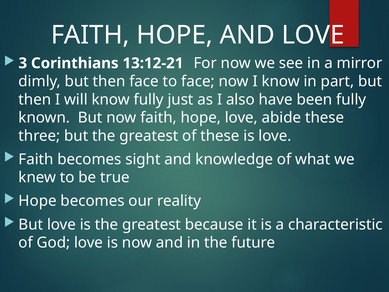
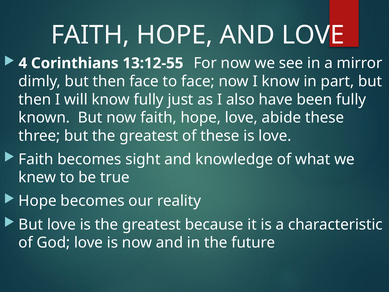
3: 3 -> 4
13:12-21: 13:12-21 -> 13:12-55
